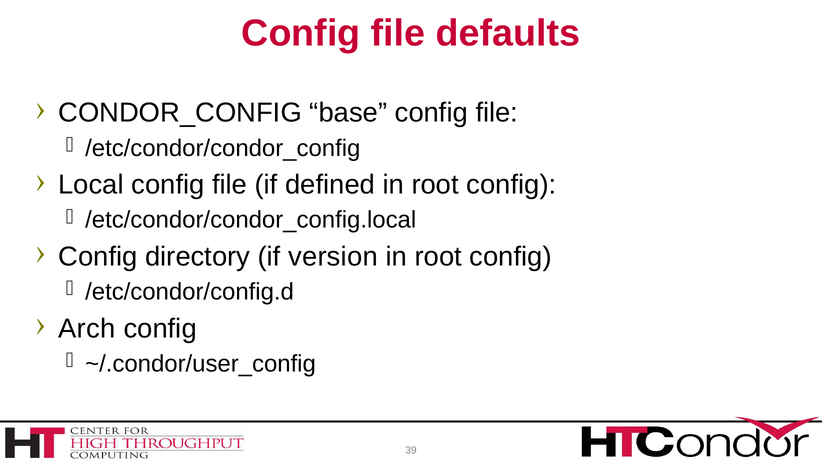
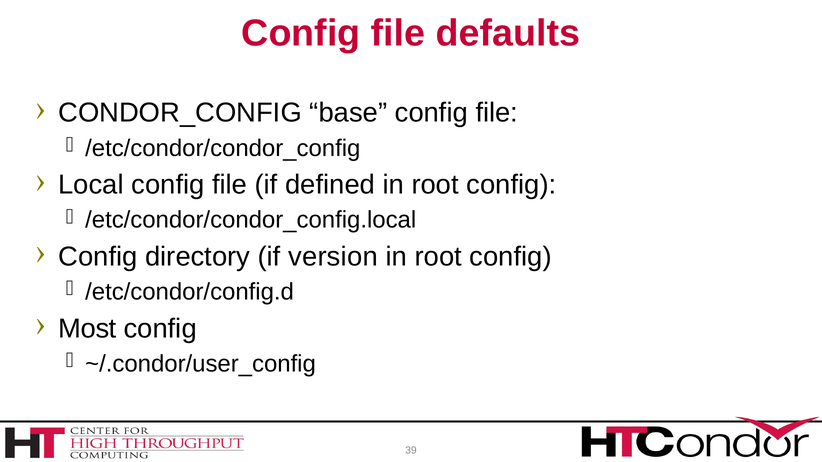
Arch: Arch -> Most
